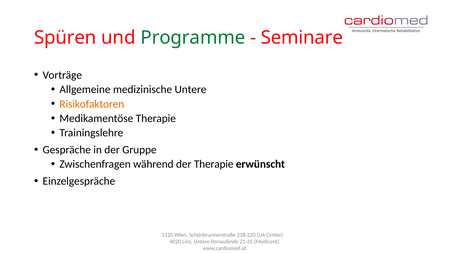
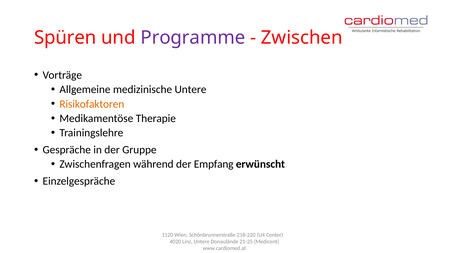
Programme colour: green -> purple
Seminare: Seminare -> Zwischen
der Therapie: Therapie -> Empfang
